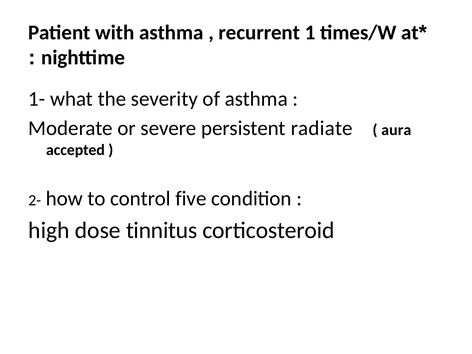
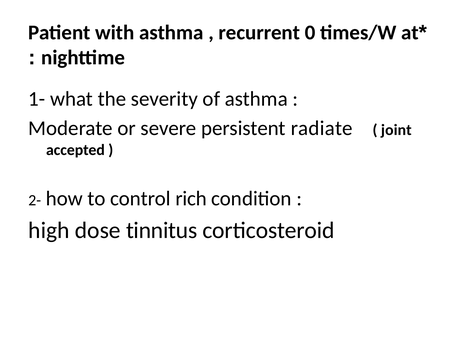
1: 1 -> 0
aura: aura -> joint
five: five -> rich
